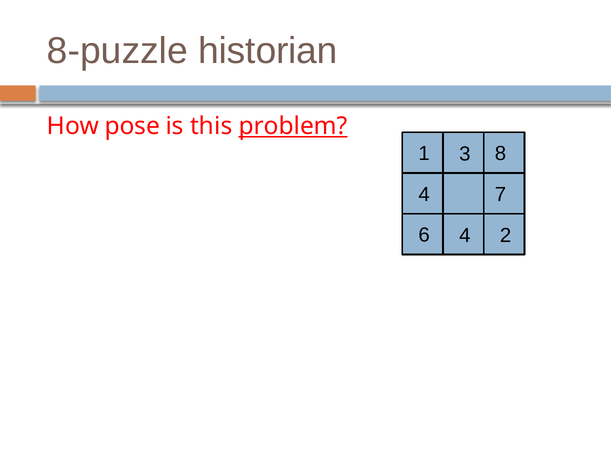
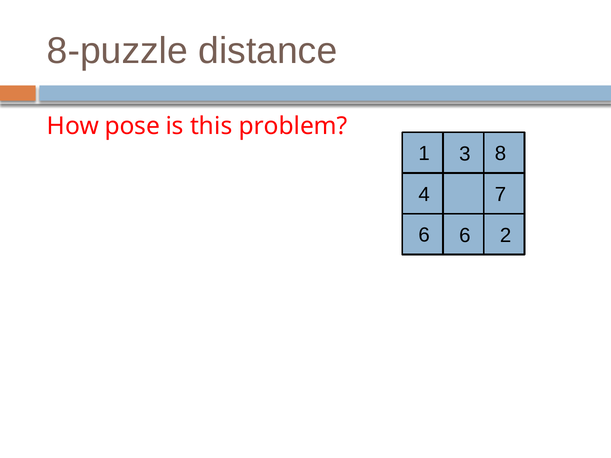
historian: historian -> distance
problem underline: present -> none
6 4: 4 -> 6
